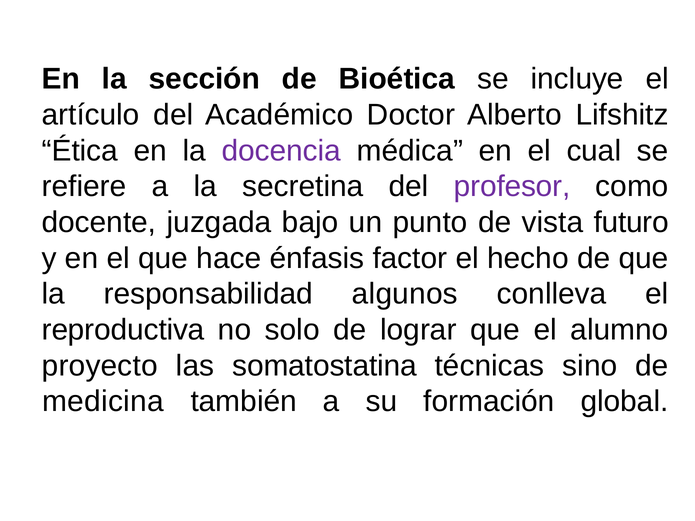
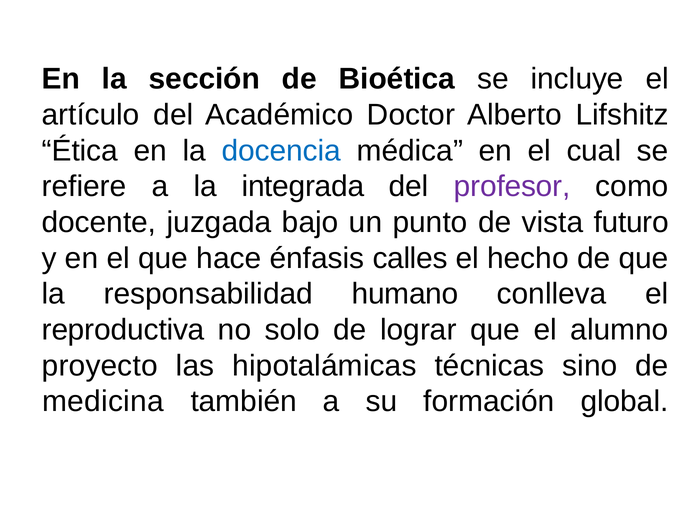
docencia colour: purple -> blue
secretina: secretina -> integrada
factor: factor -> calles
algunos: algunos -> humano
somatostatina: somatostatina -> hipotalámicas
